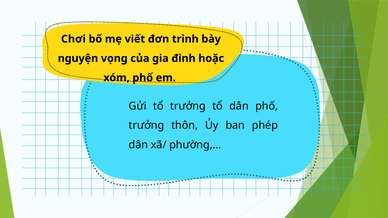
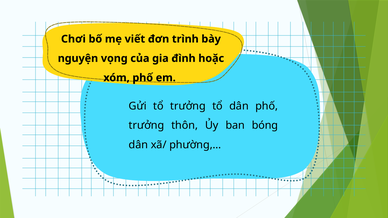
phép: phép -> bóng
